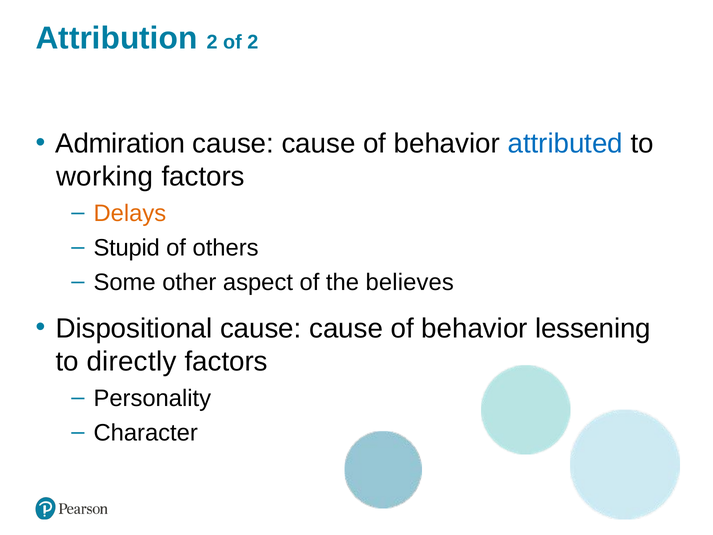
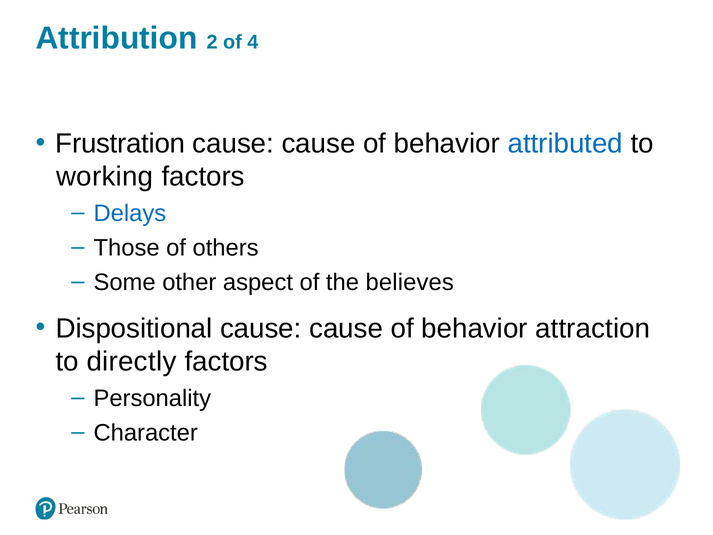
of 2: 2 -> 4
Admiration: Admiration -> Frustration
Delays colour: orange -> blue
Stupid: Stupid -> Those
lessening: lessening -> attraction
